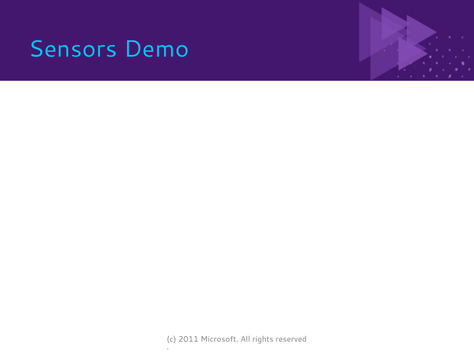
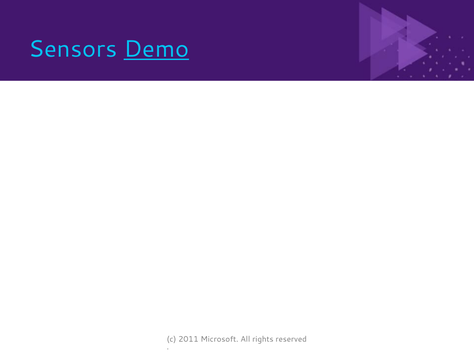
Demo underline: none -> present
